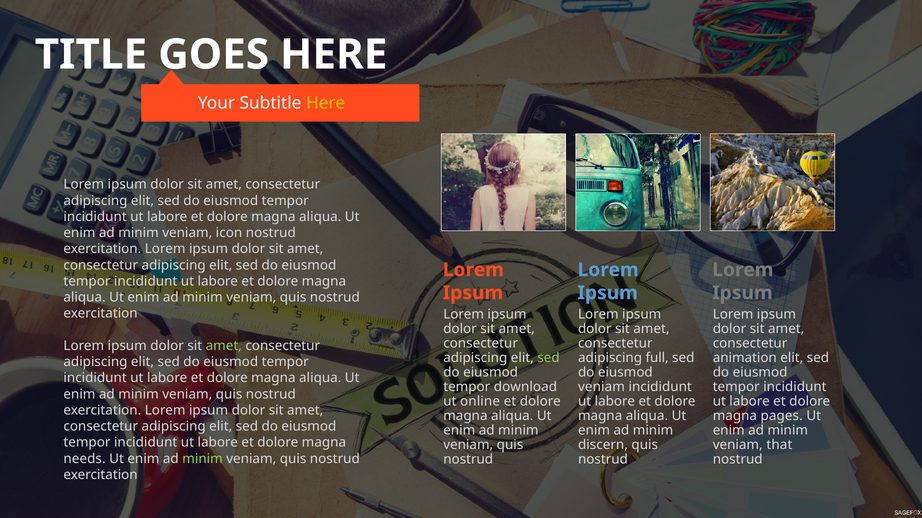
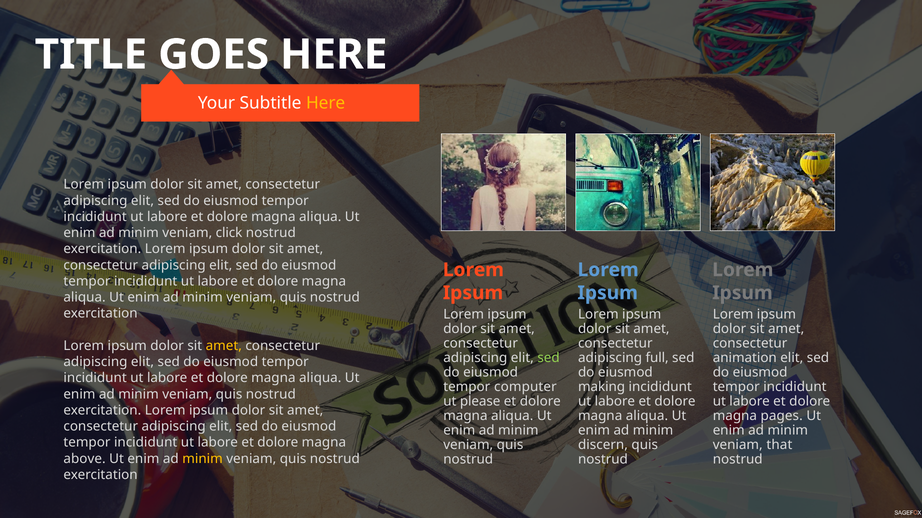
icon: icon -> click
amet at (224, 346) colour: light green -> yellow
download: download -> computer
veniam at (601, 387): veniam -> making
online: online -> please
needs: needs -> above
minim at (203, 459) colour: light green -> yellow
